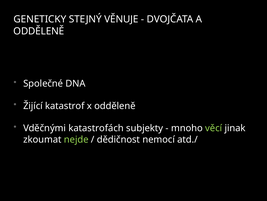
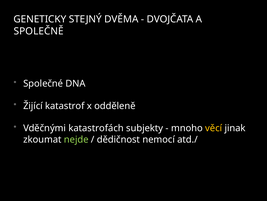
VĚNUJE: VĚNUJE -> DVĚMA
ODDĚLENĚ at (39, 31): ODDĚLENĚ -> SPOLEČNĚ
věcí colour: light green -> yellow
